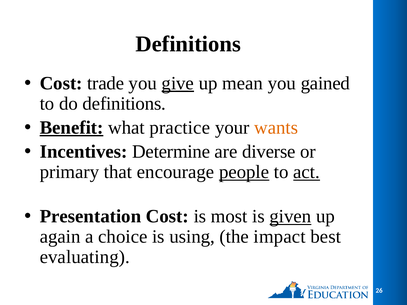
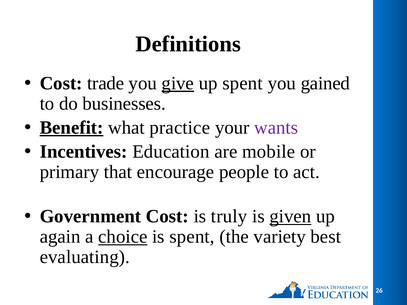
up mean: mean -> spent
do definitions: definitions -> businesses
wants colour: orange -> purple
Determine: Determine -> Education
diverse: diverse -> mobile
people underline: present -> none
act underline: present -> none
Presentation: Presentation -> Government
most: most -> truly
choice underline: none -> present
is using: using -> spent
impact: impact -> variety
